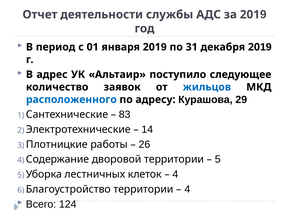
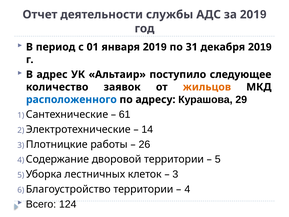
жильцов colour: blue -> orange
83: 83 -> 61
4 at (175, 174): 4 -> 3
